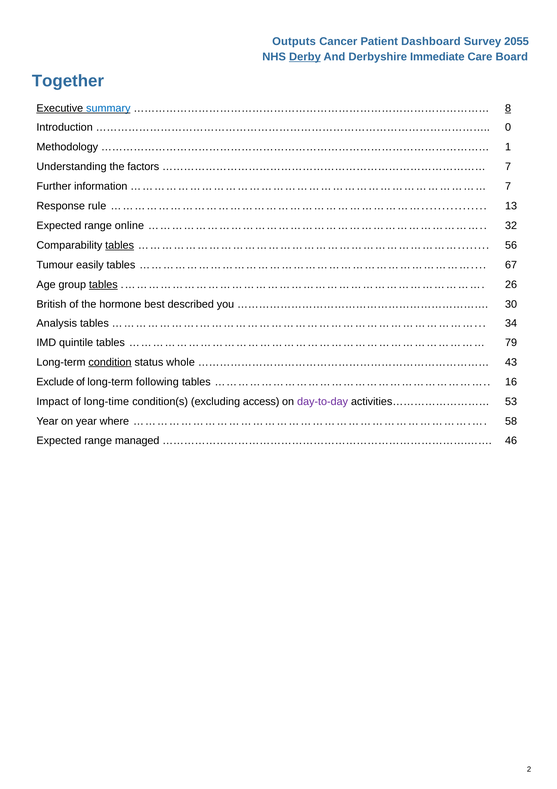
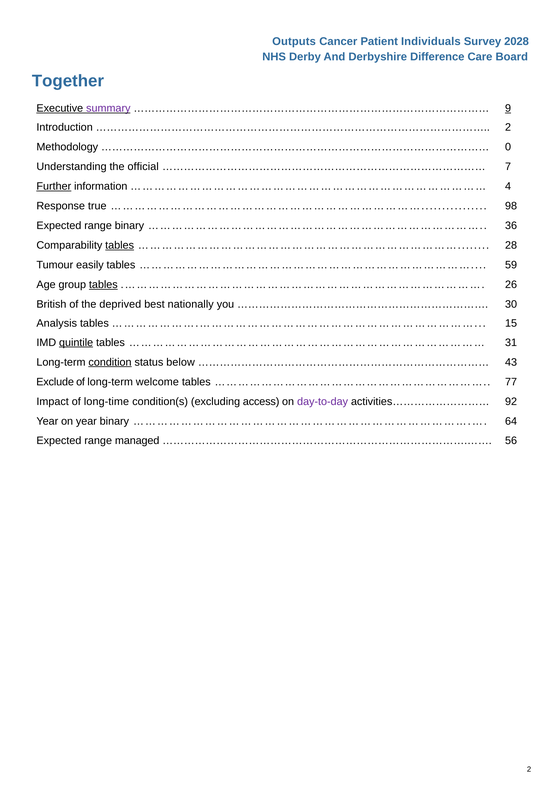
Dashboard: Dashboard -> Individuals
2055: 2055 -> 2028
Derby underline: present -> none
Immediate: Immediate -> Difference
summary colour: blue -> purple
8: 8 -> 9
0 at (508, 127): 0 -> 2
1: 1 -> 0
factors: factors -> official
Further underline: none -> present
7 at (508, 186): 7 -> 4
rule: rule -> true
13: 13 -> 98
range online: online -> binary
32: 32 -> 36
56: 56 -> 28
67: 67 -> 59
hormone: hormone -> deprived
described: described -> nationally
34: 34 -> 15
quintile underline: none -> present
79: 79 -> 31
whole: whole -> below
following: following -> welcome
16: 16 -> 77
53: 53 -> 92
year where: where -> binary
58: 58 -> 64
46: 46 -> 56
